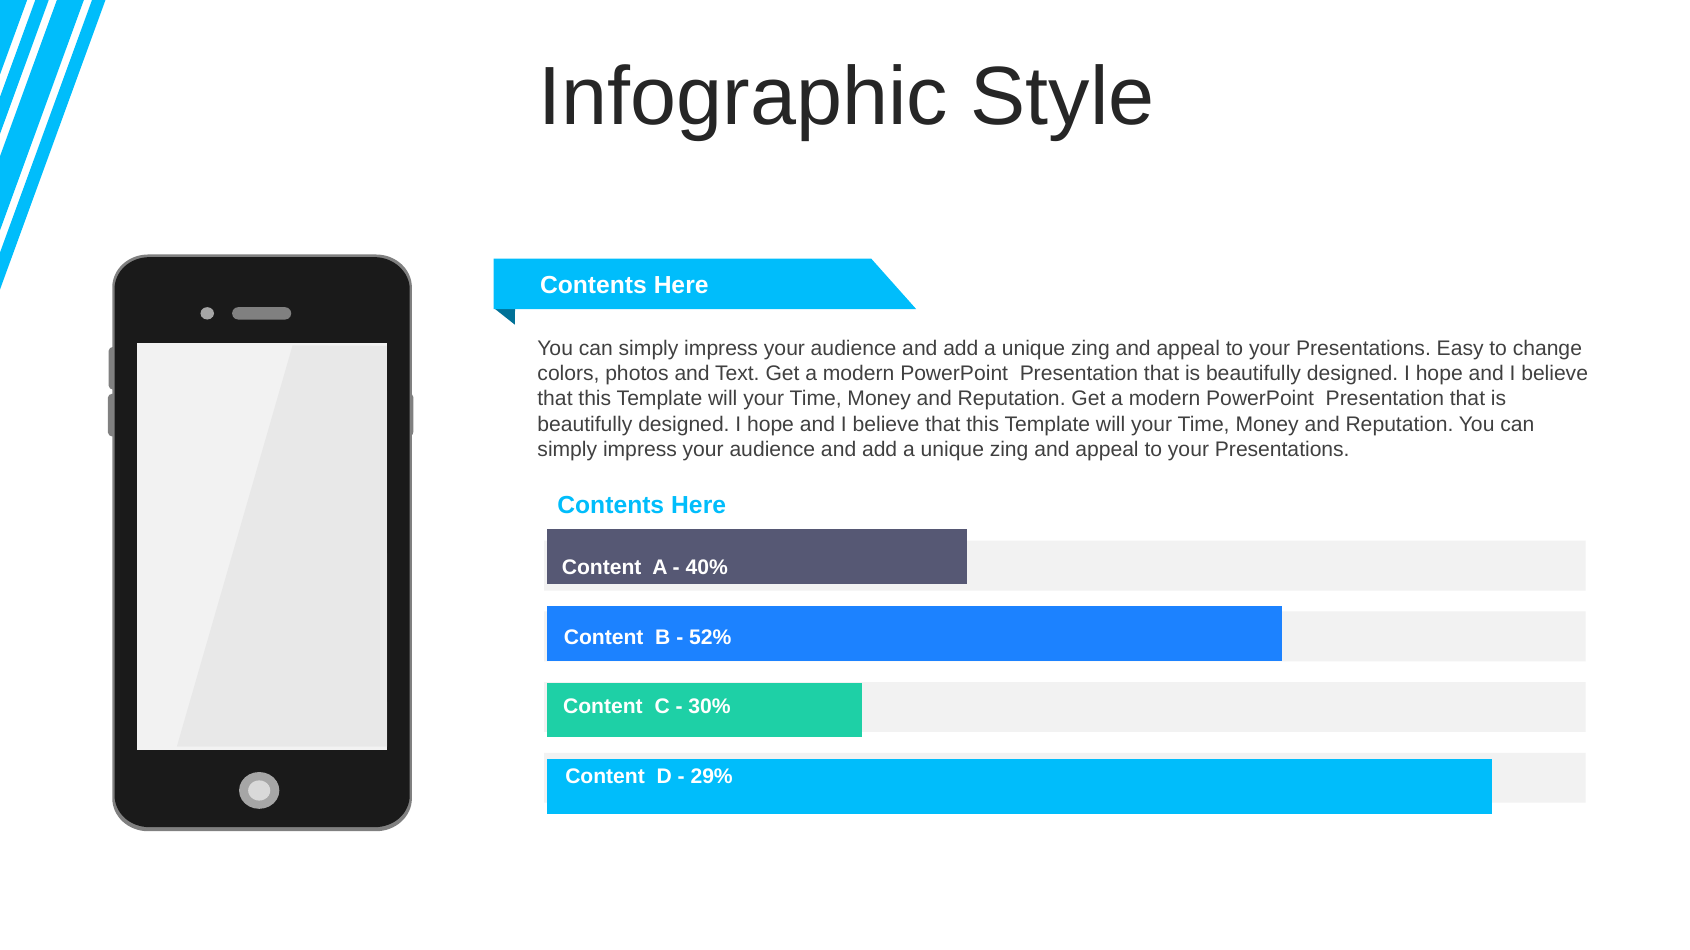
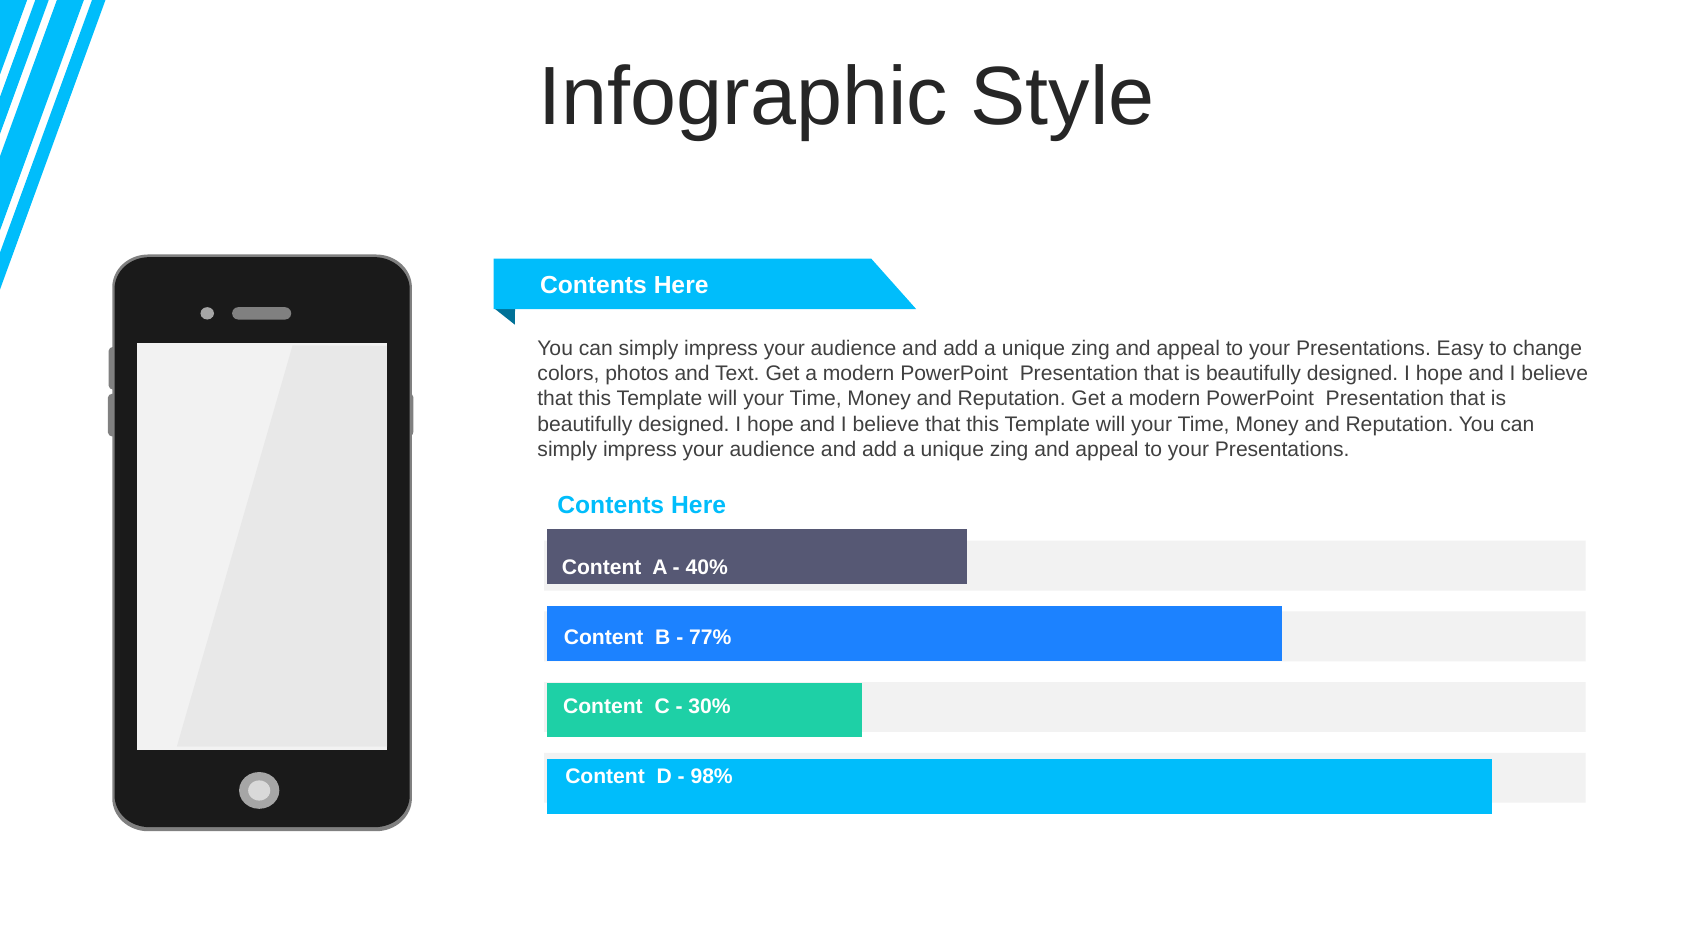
52%: 52% -> 77%
29%: 29% -> 98%
